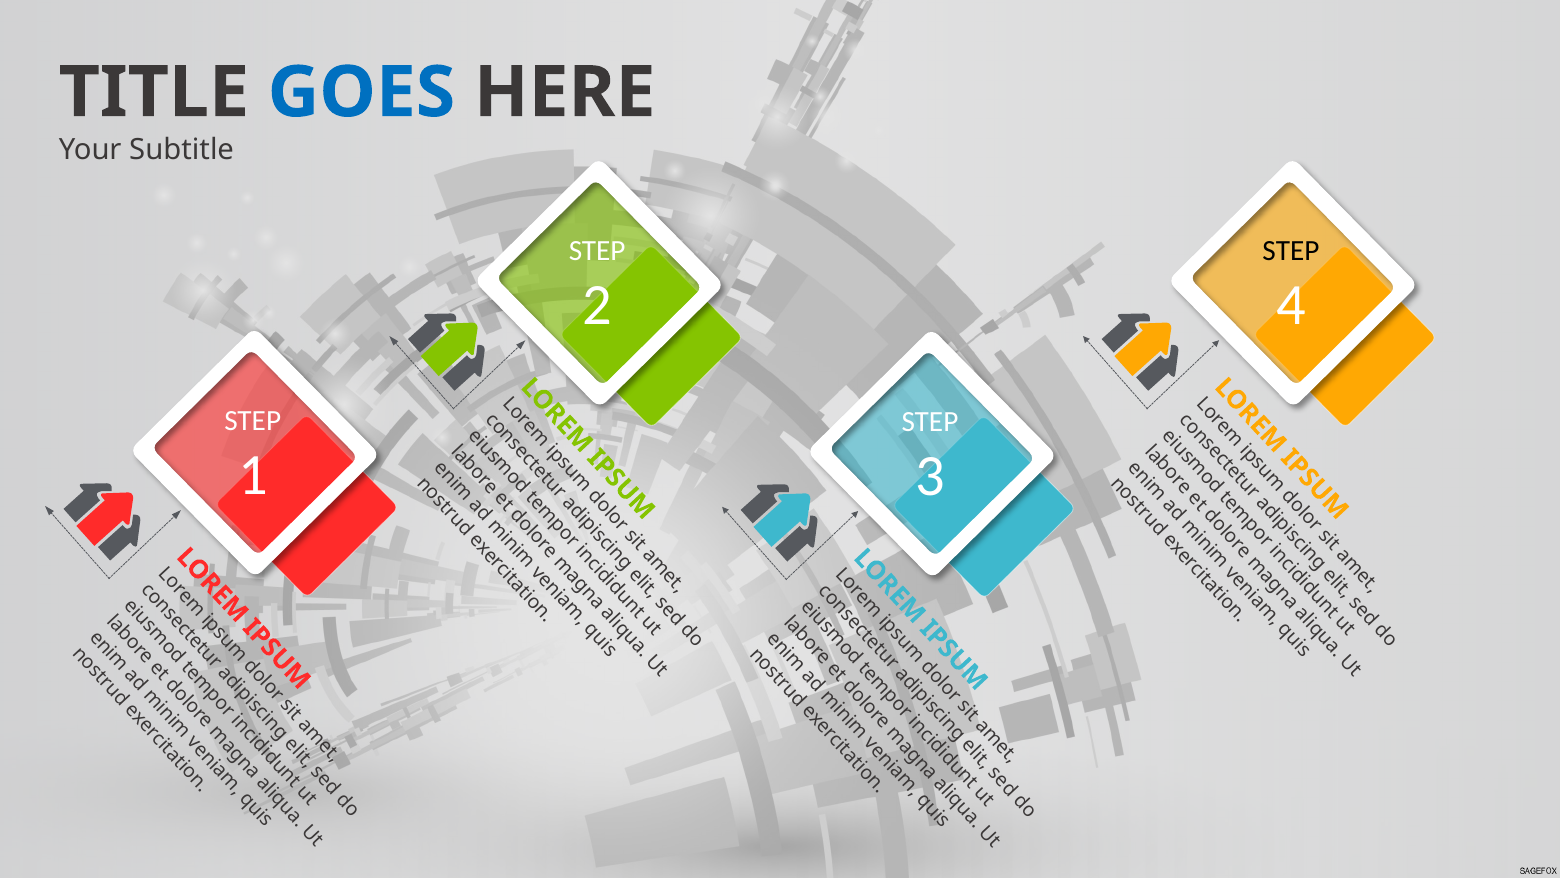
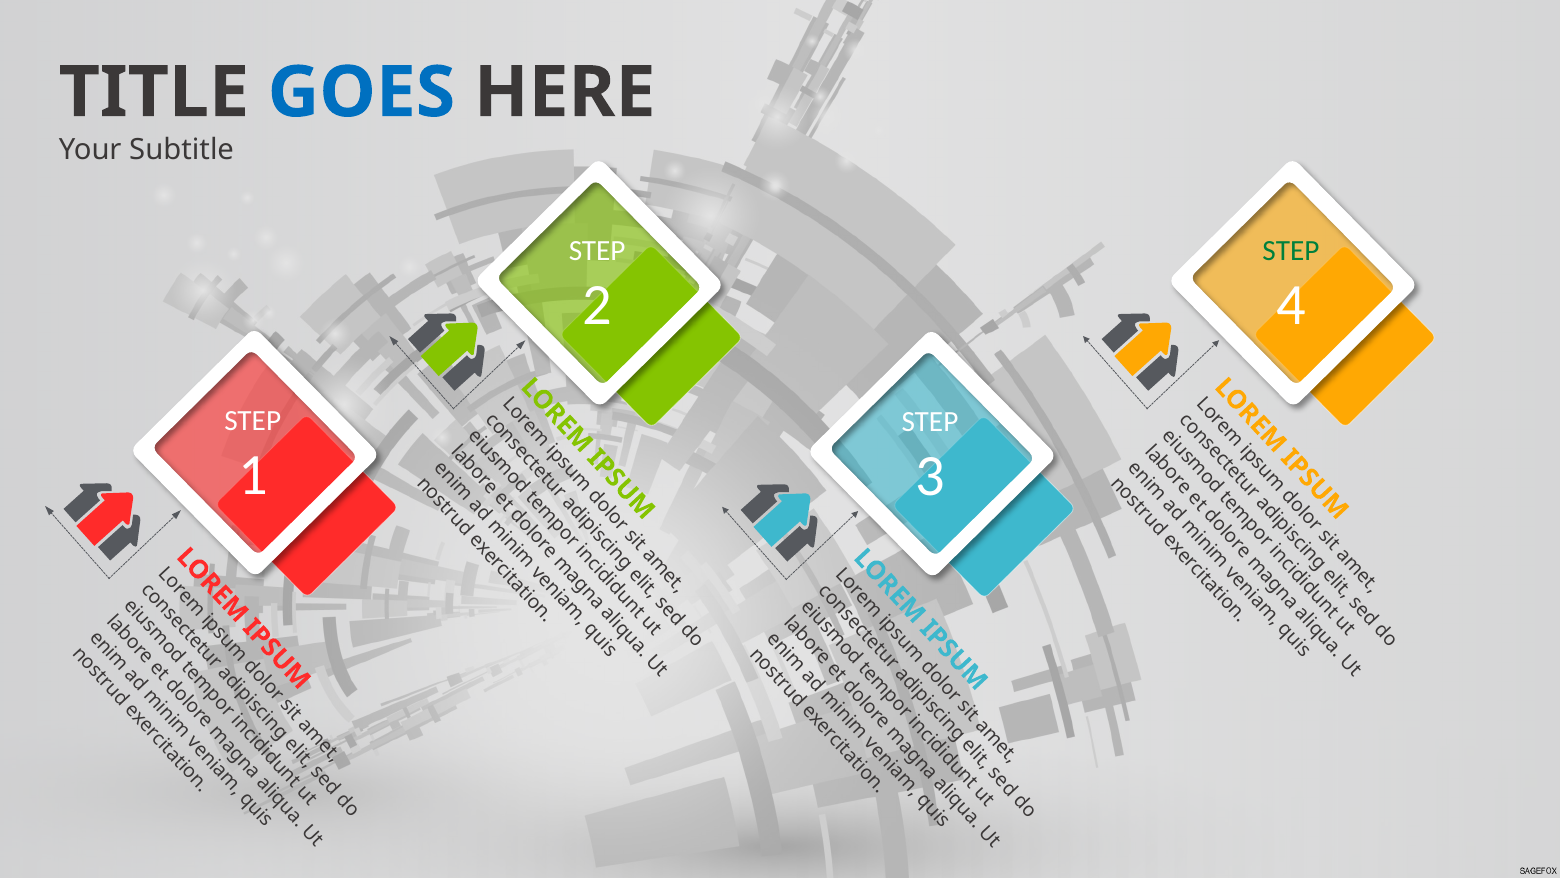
STEP at (1291, 251) colour: black -> green
